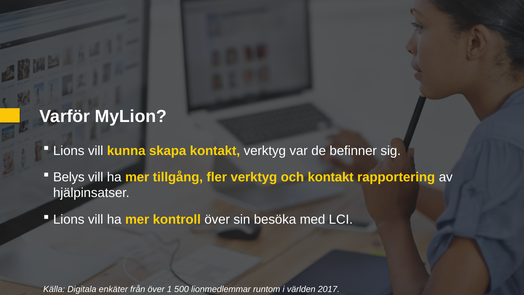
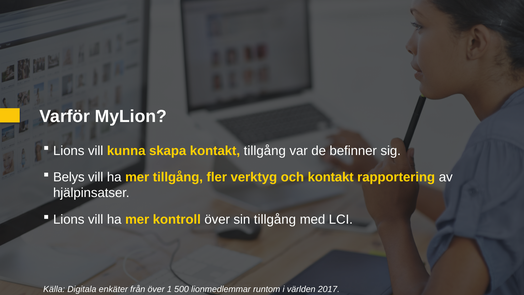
kontakt verktyg: verktyg -> tillgång
sin besöka: besöka -> tillgång
